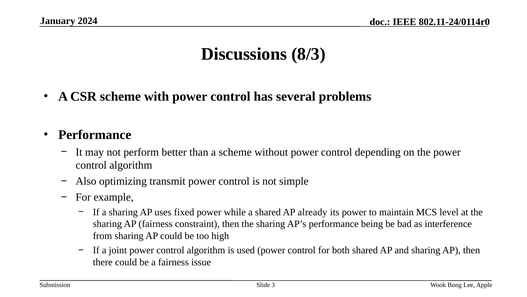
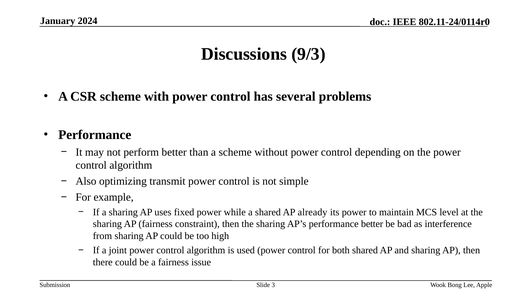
8/3: 8/3 -> 9/3
performance being: being -> better
